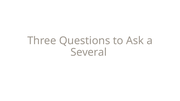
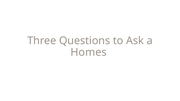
Several: Several -> Homes
